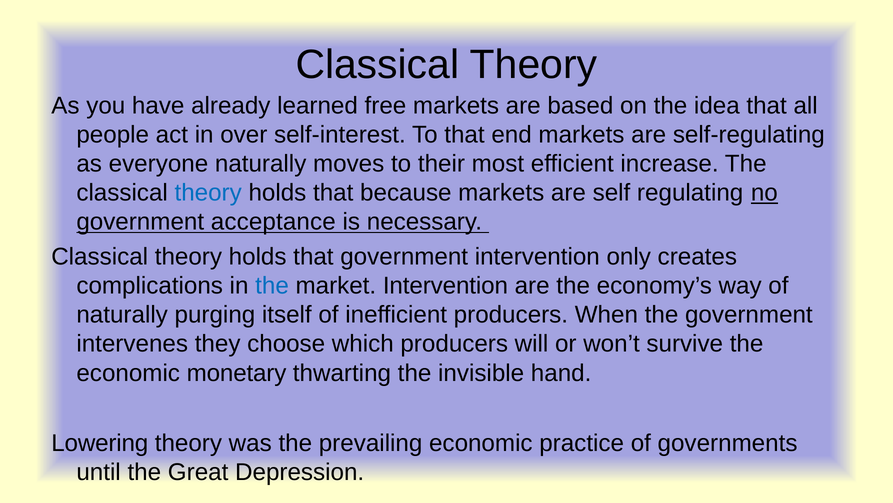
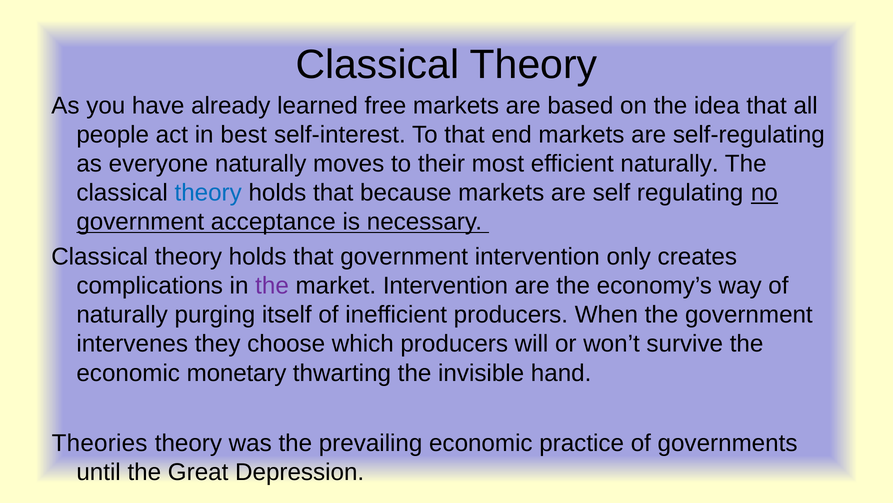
over: over -> best
efficient increase: increase -> naturally
the at (272, 285) colour: blue -> purple
Lowering: Lowering -> Theories
